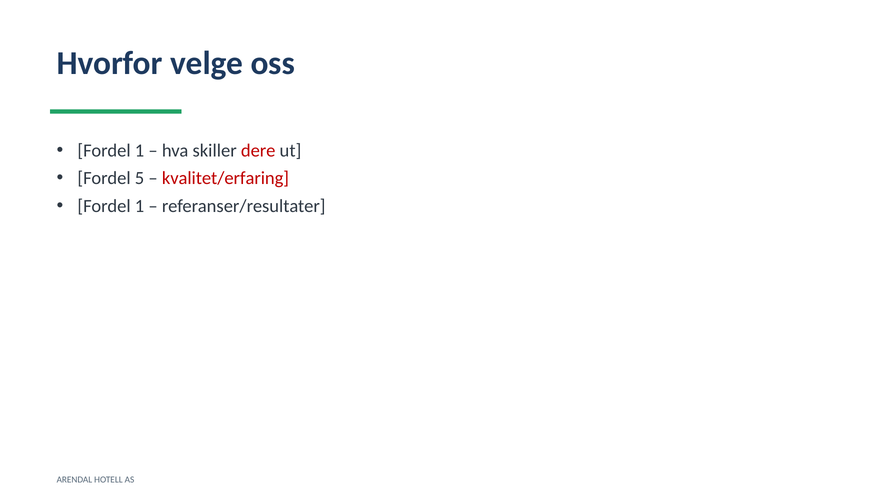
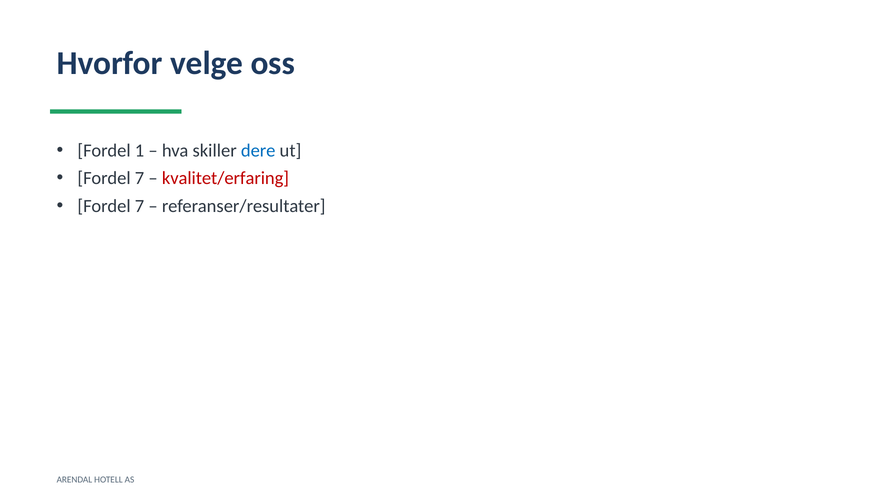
dere colour: red -> blue
5 at (140, 179): 5 -> 7
1 at (140, 206): 1 -> 7
